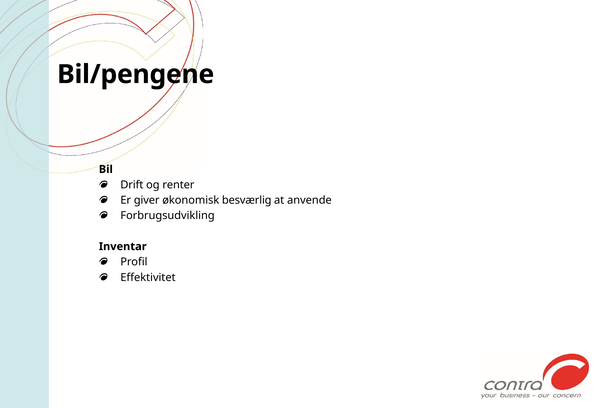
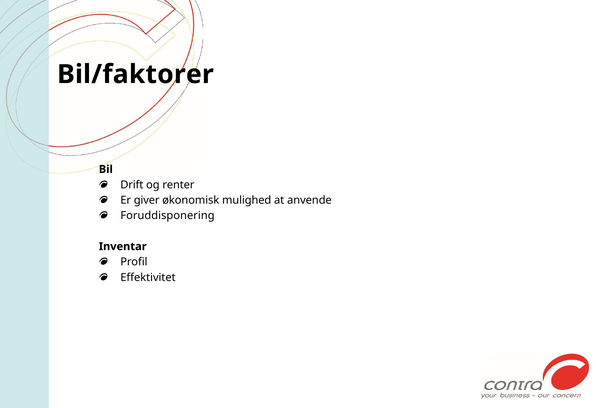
Bil/pengene: Bil/pengene -> Bil/faktorer
besværlig: besværlig -> mulighed
Forbrugsudvikling: Forbrugsudvikling -> Foruddisponering
